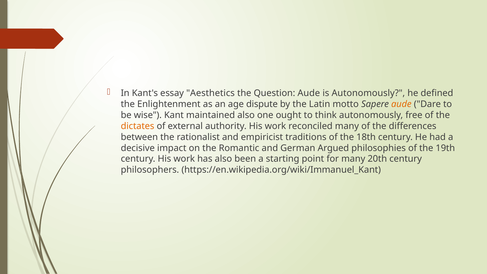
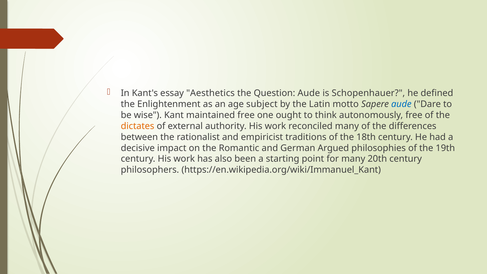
is Autonomously: Autonomously -> Schopenhauer
dispute: dispute -> subject
aude at (401, 104) colour: orange -> blue
maintained also: also -> free
